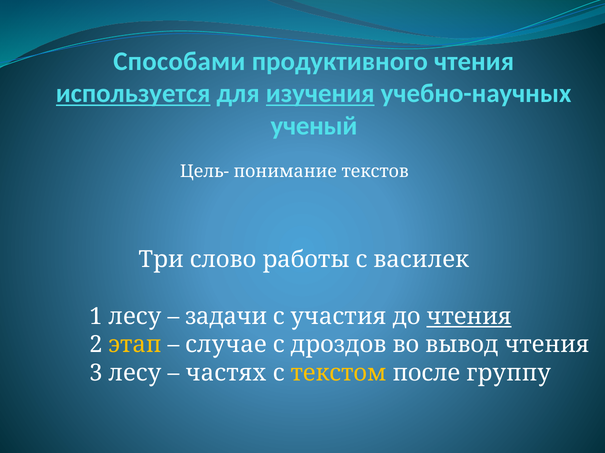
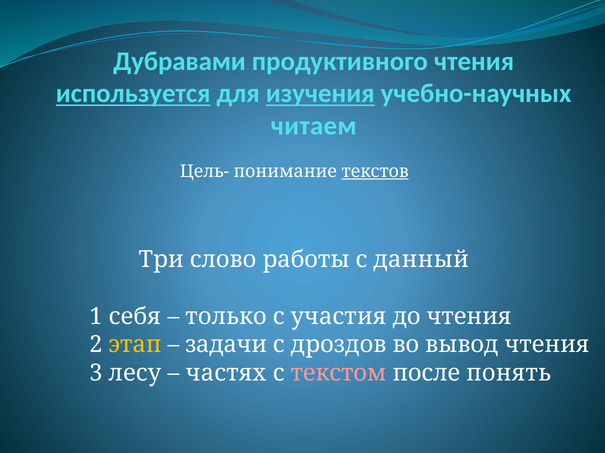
Способами: Способами -> Дубравами
ученый: ученый -> читаем
текстов underline: none -> present
василек: василек -> данный
1 лесу: лесу -> себя
задачи: задачи -> только
чтения at (469, 317) underline: present -> none
случае: случае -> задачи
текстом colour: yellow -> pink
группу: группу -> понять
